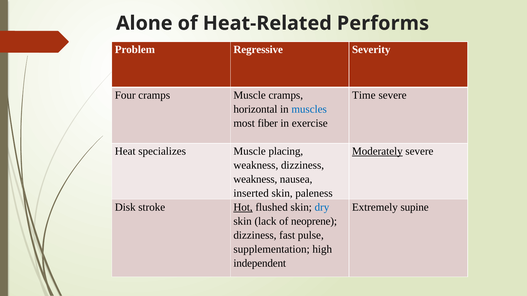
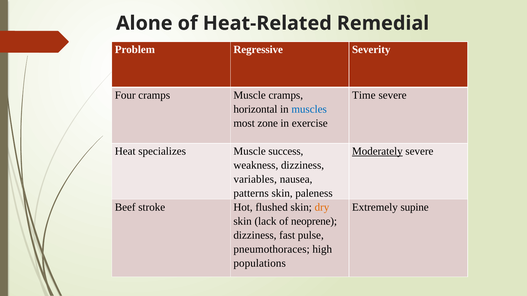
Performs: Performs -> Remedial
fiber: fiber -> zone
placing: placing -> success
weakness at (255, 180): weakness -> variables
inserted: inserted -> patterns
Disk: Disk -> Beef
Hot underline: present -> none
dry colour: blue -> orange
supplementation: supplementation -> pneumothoraces
independent: independent -> populations
